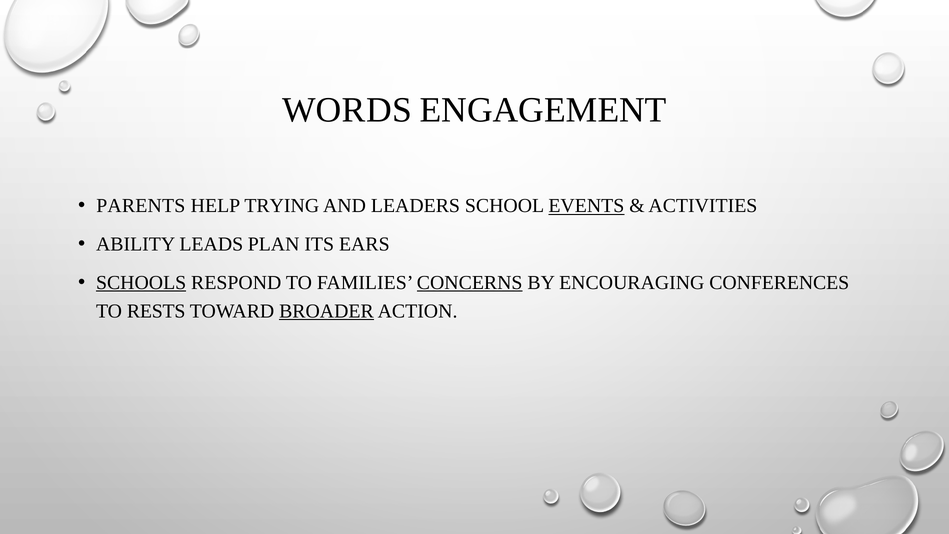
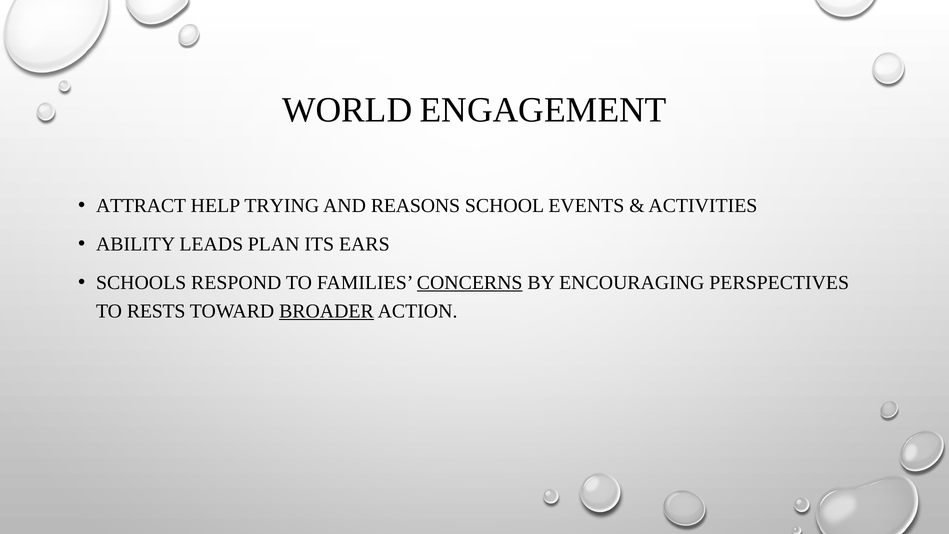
WORDS: WORDS -> WORLD
PARENTS: PARENTS -> ATTRACT
LEADERS: LEADERS -> REASONS
EVENTS underline: present -> none
SCHOOLS underline: present -> none
CONFERENCES: CONFERENCES -> PERSPECTIVES
